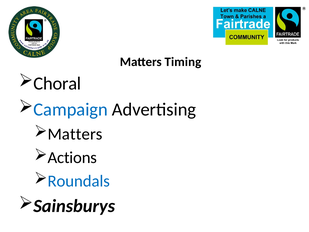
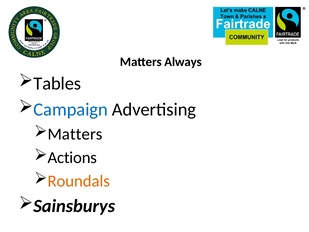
Timing: Timing -> Always
Choral: Choral -> Tables
Roundals colour: blue -> orange
